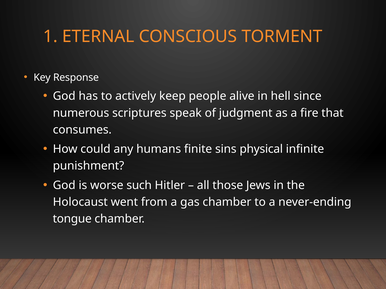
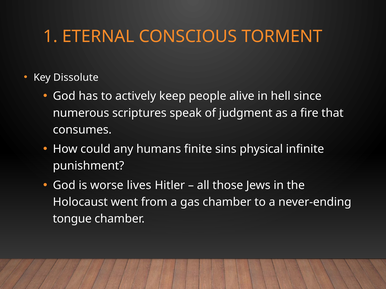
Response: Response -> Dissolute
such: such -> lives
